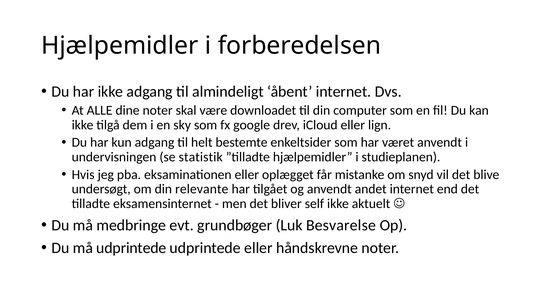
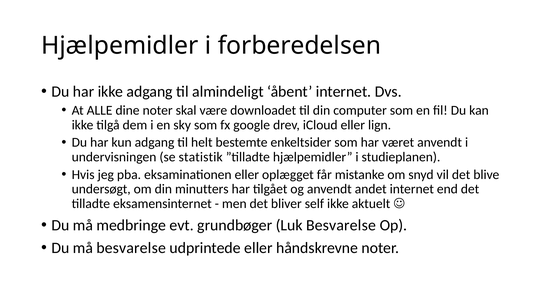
relevante: relevante -> minutters
må udprintede: udprintede -> besvarelse
